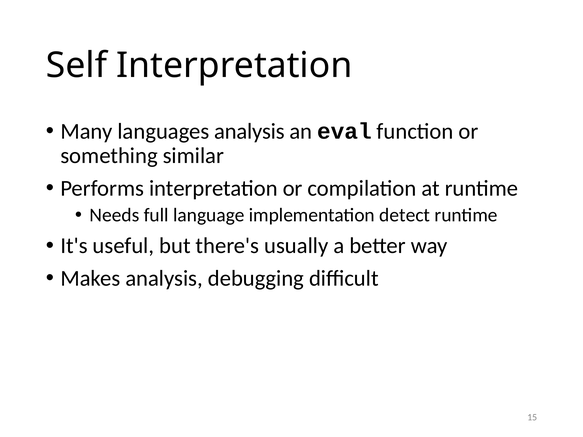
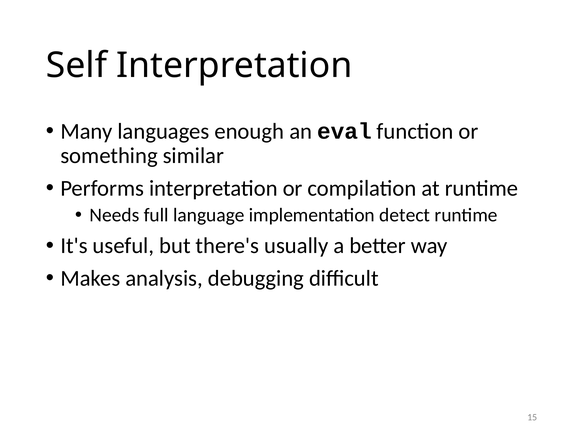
languages analysis: analysis -> enough
